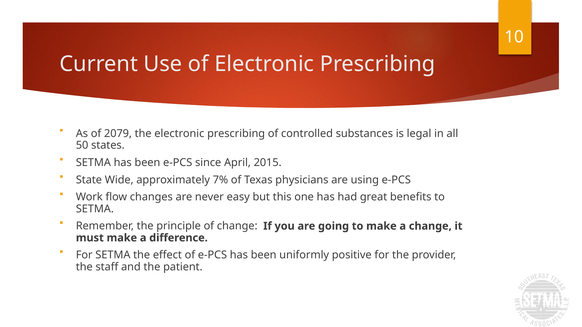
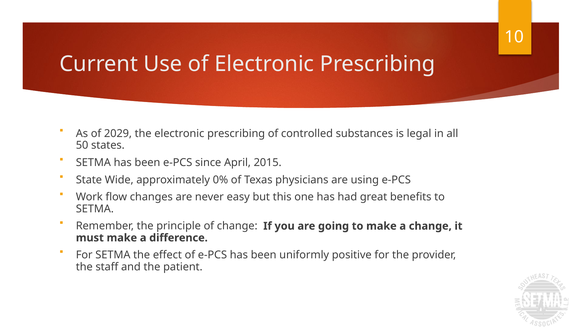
2079: 2079 -> 2029
7%: 7% -> 0%
